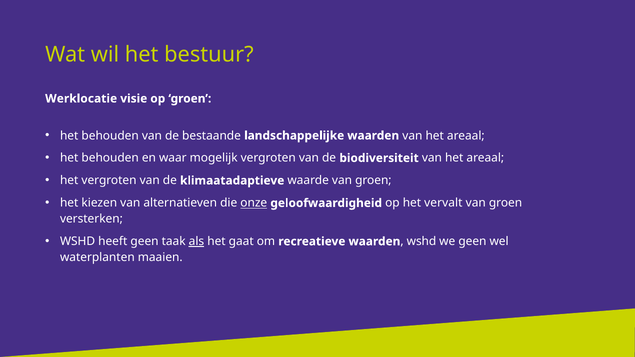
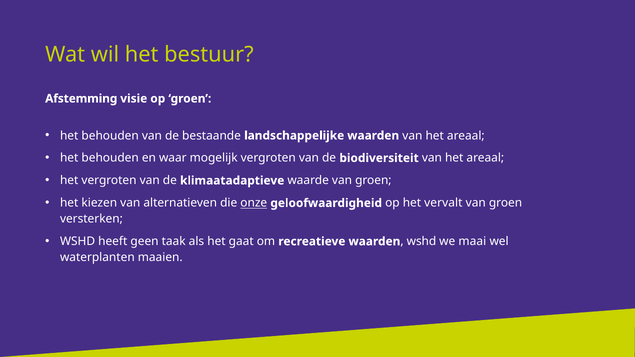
Werklocatie: Werklocatie -> Afstemming
als underline: present -> none
we geen: geen -> maai
